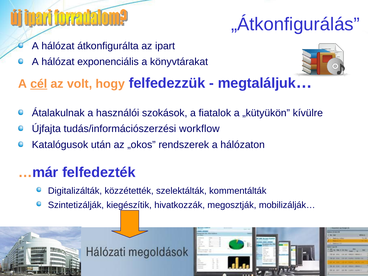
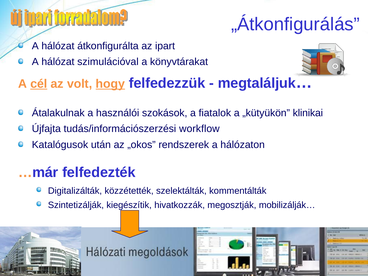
exponenciális: exponenciális -> szimulációval
hogy underline: none -> present
kívülre: kívülre -> klinikai
